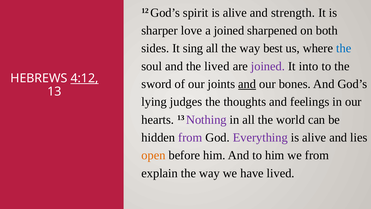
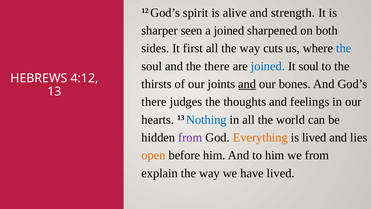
love: love -> seen
sing: sing -> first
best: best -> cuts
the lived: lived -> there
joined at (268, 66) colour: purple -> blue
It into: into -> soul
4:12 underline: present -> none
sword: sword -> thirsts
lying at (154, 102): lying -> there
Nothing colour: purple -> blue
Everything colour: purple -> orange
alive at (314, 137): alive -> lived
